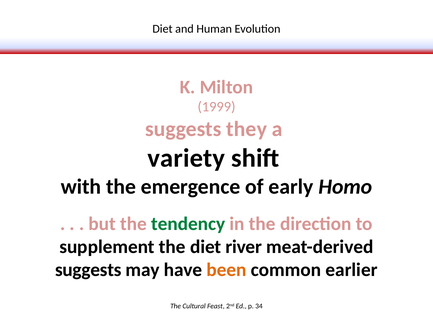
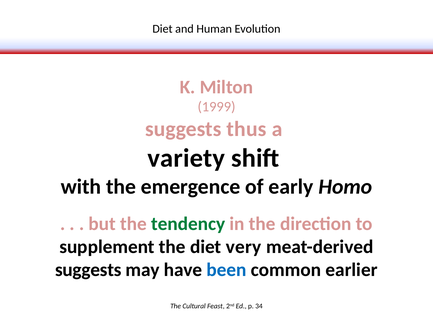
they: they -> thus
river: river -> very
been colour: orange -> blue
